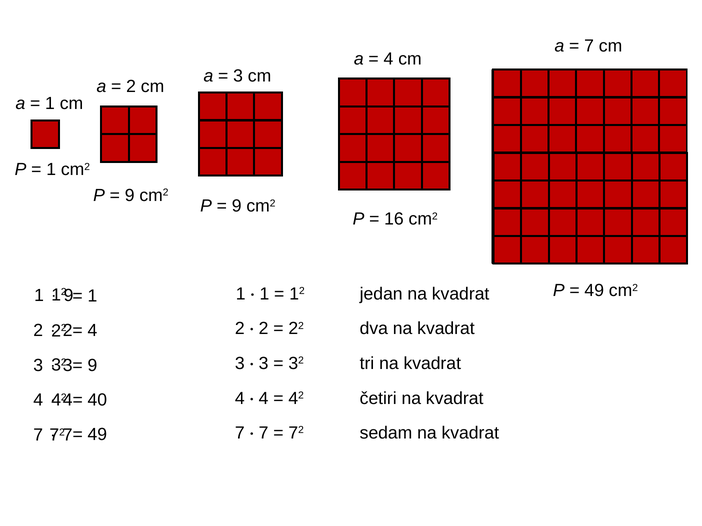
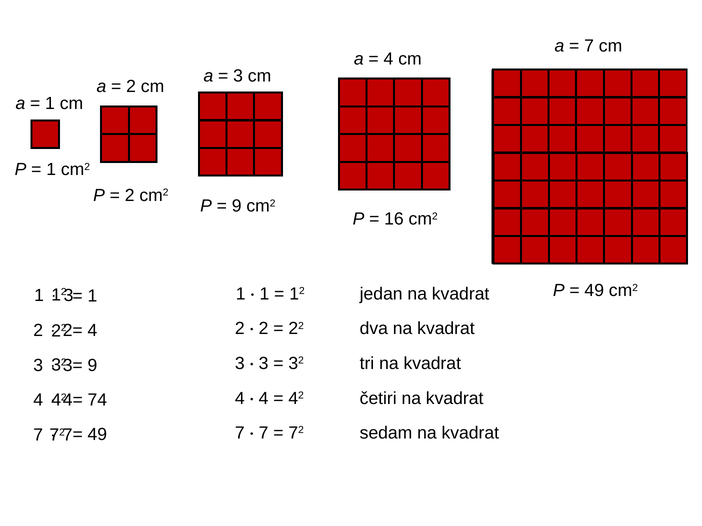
9 at (130, 195): 9 -> 2
9 at (69, 296): 9 -> 3
40: 40 -> 74
